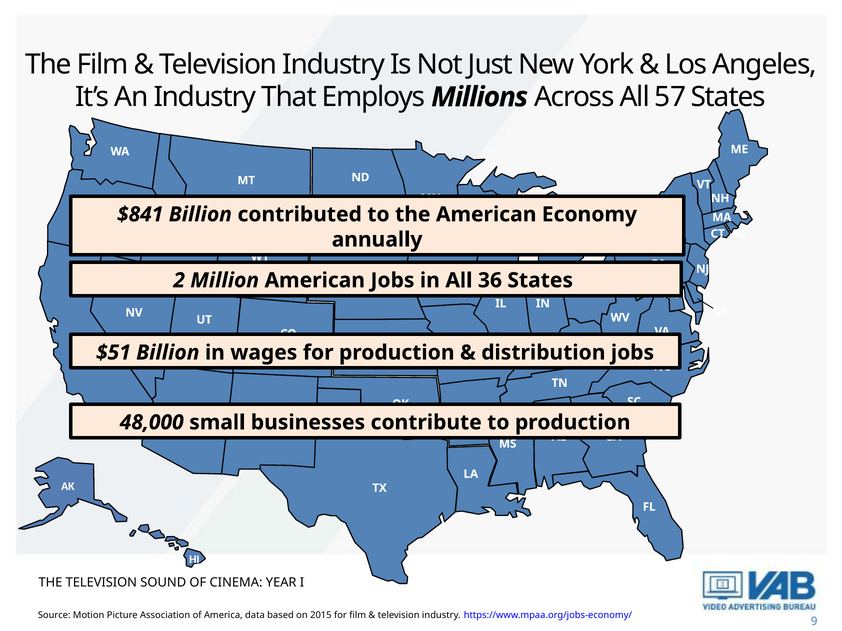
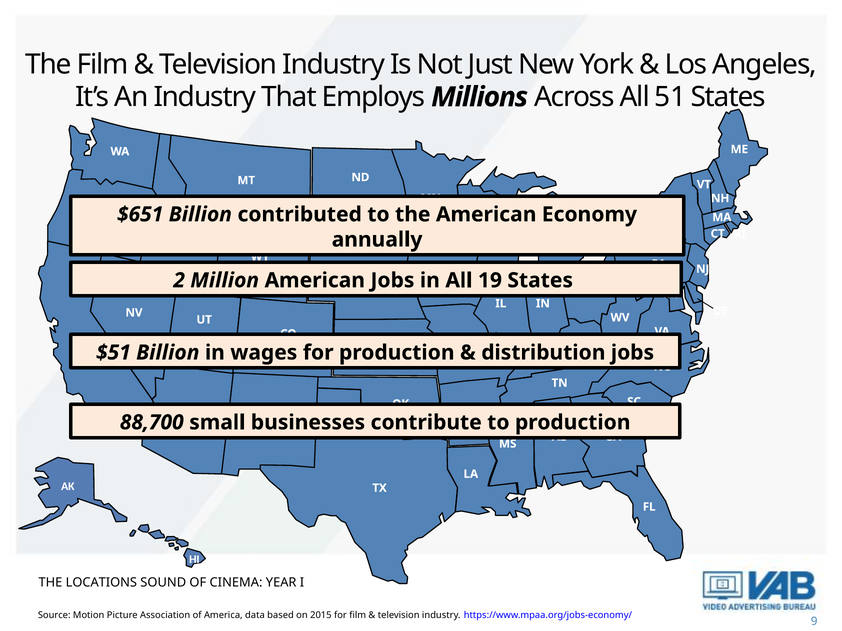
57: 57 -> 51
$841: $841 -> $651
36: 36 -> 19
48,000: 48,000 -> 88,700
THE TELEVISION: TELEVISION -> LOCATIONS
